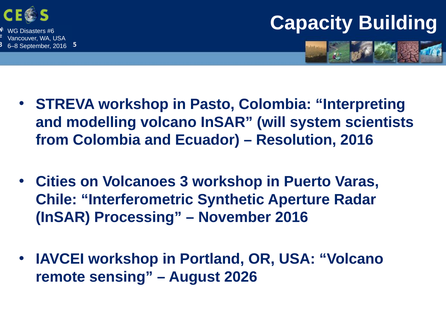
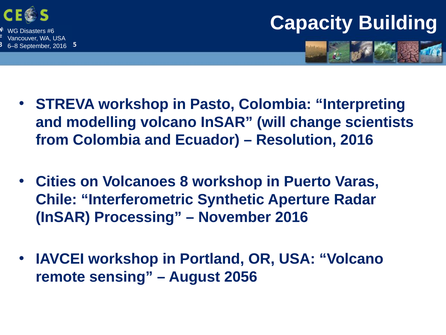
system: system -> change
3: 3 -> 8
2026: 2026 -> 2056
